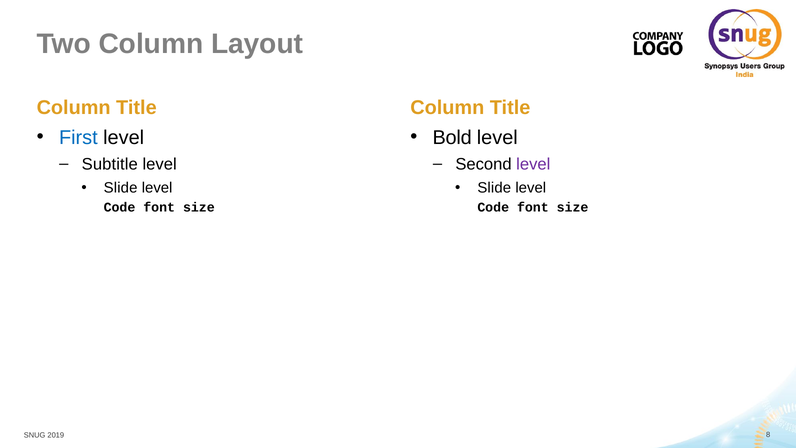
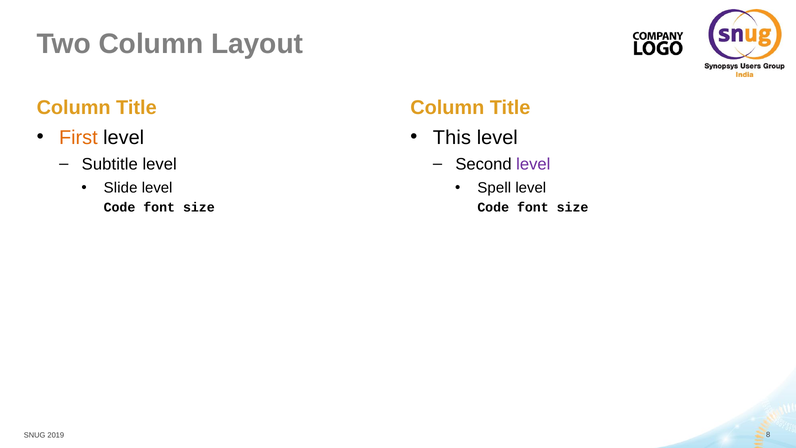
First colour: blue -> orange
Bold: Bold -> This
Slide at (494, 188): Slide -> Spell
